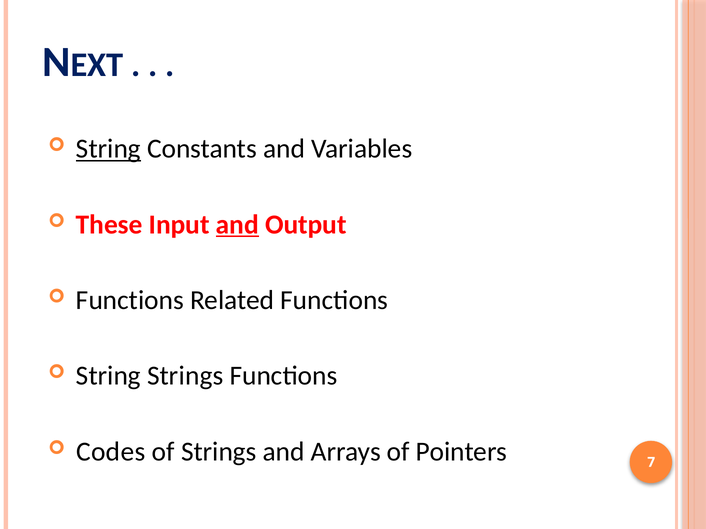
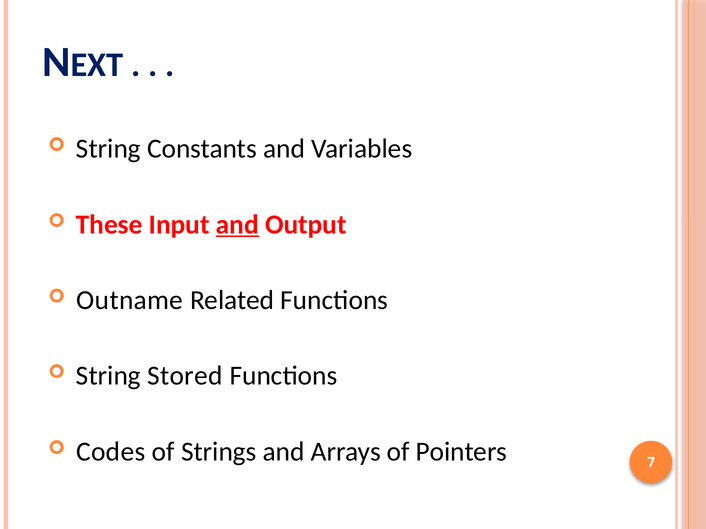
String at (108, 149) underline: present -> none
Functions at (130, 300): Functions -> Outname
String Strings: Strings -> Stored
